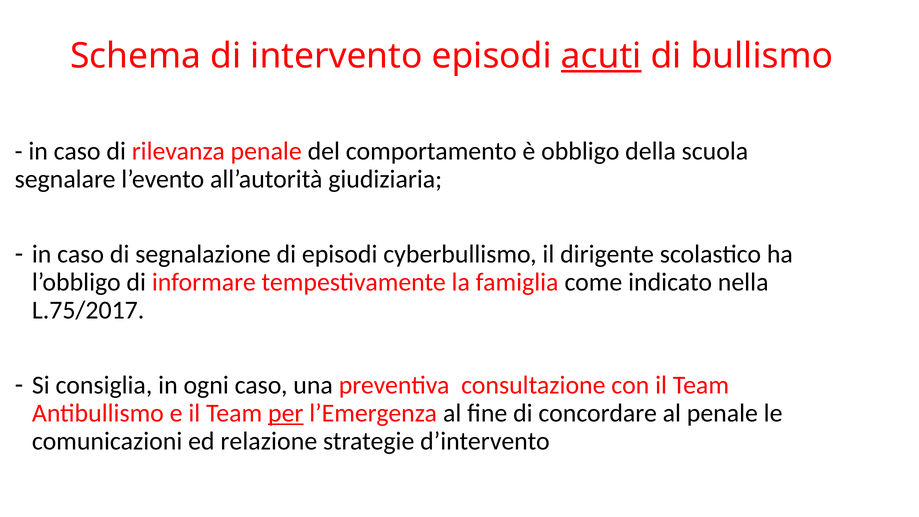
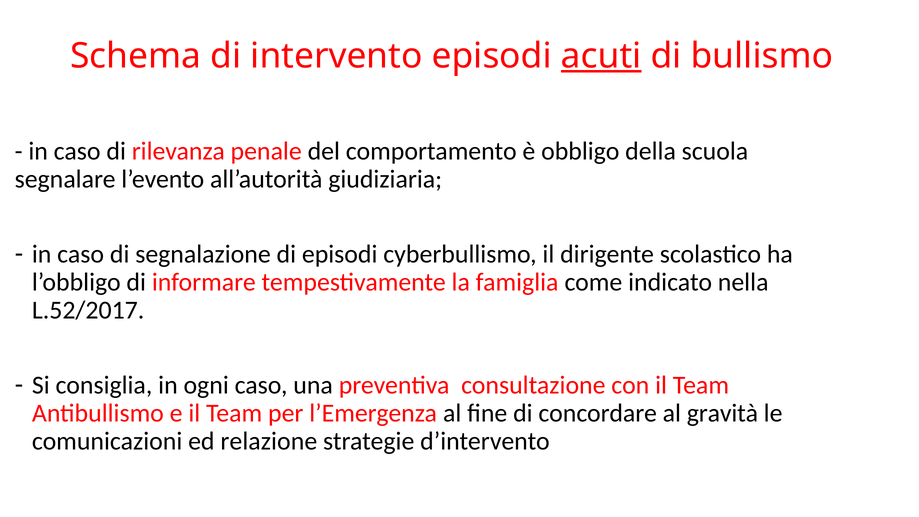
L.75/2017: L.75/2017 -> L.52/2017
per underline: present -> none
al penale: penale -> gravità
